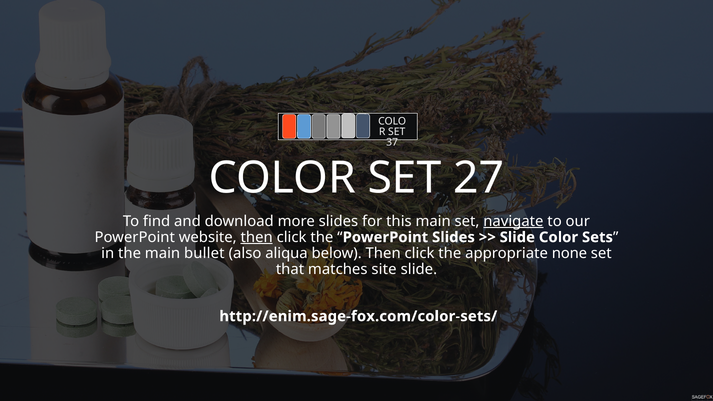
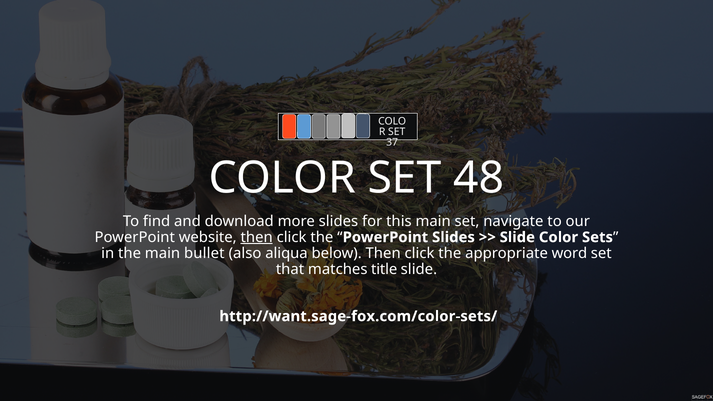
27: 27 -> 48
navigate underline: present -> none
none: none -> word
site: site -> title
http://enim.sage-fox.com/color-sets/: http://enim.sage-fox.com/color-sets/ -> http://want.sage-fox.com/color-sets/
